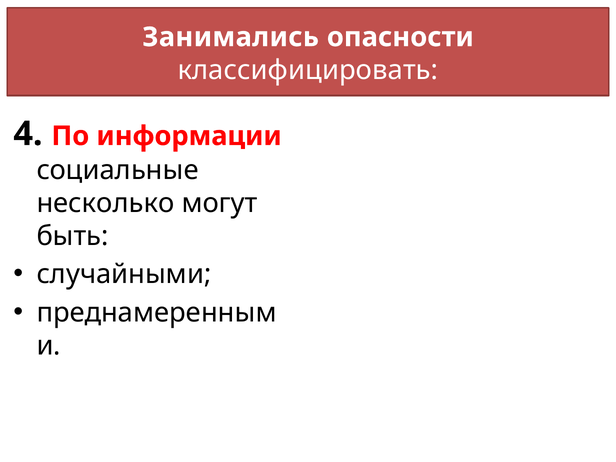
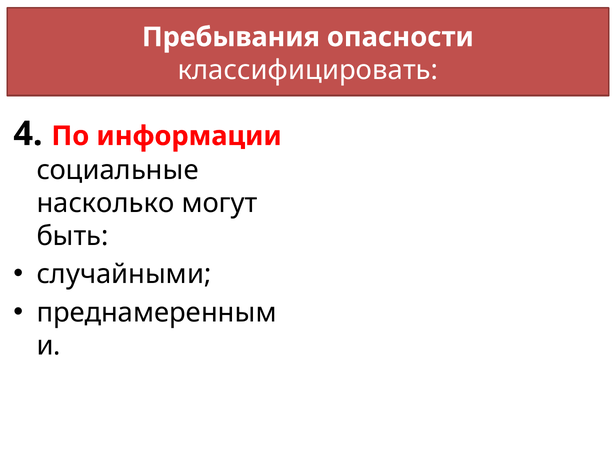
Занимались: Занимались -> Пребывания
несколько: несколько -> насколько
